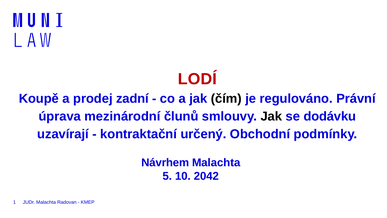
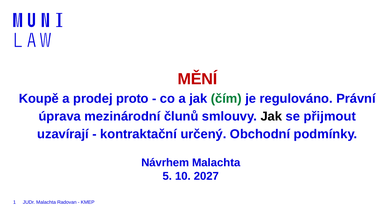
LODÍ: LODÍ -> MĚNÍ
zadní: zadní -> proto
čím colour: black -> green
dodávku: dodávku -> přijmout
2042: 2042 -> 2027
